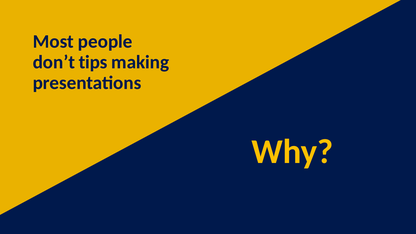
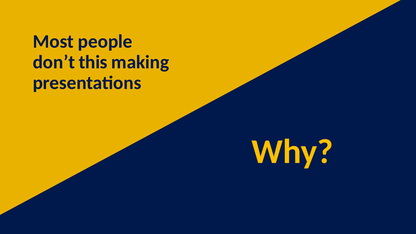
tips: tips -> this
